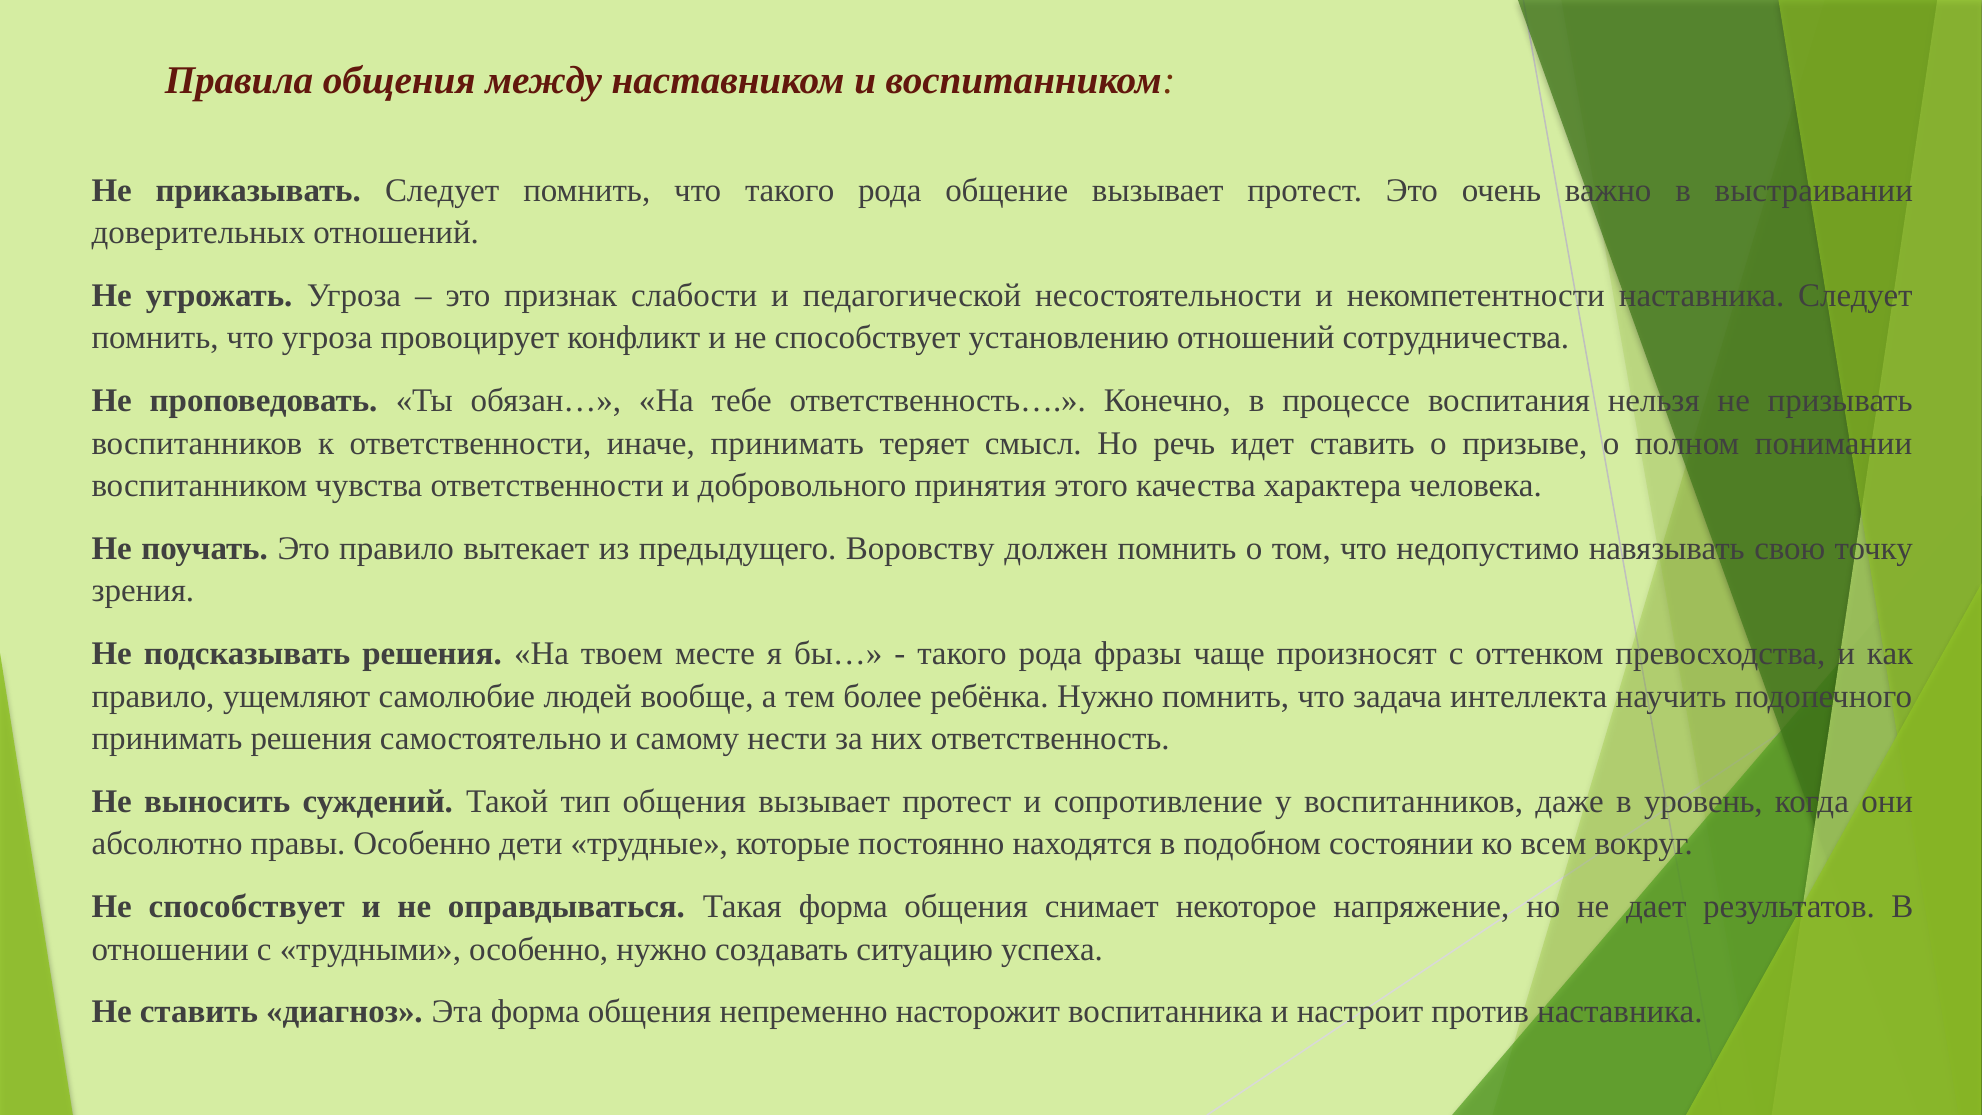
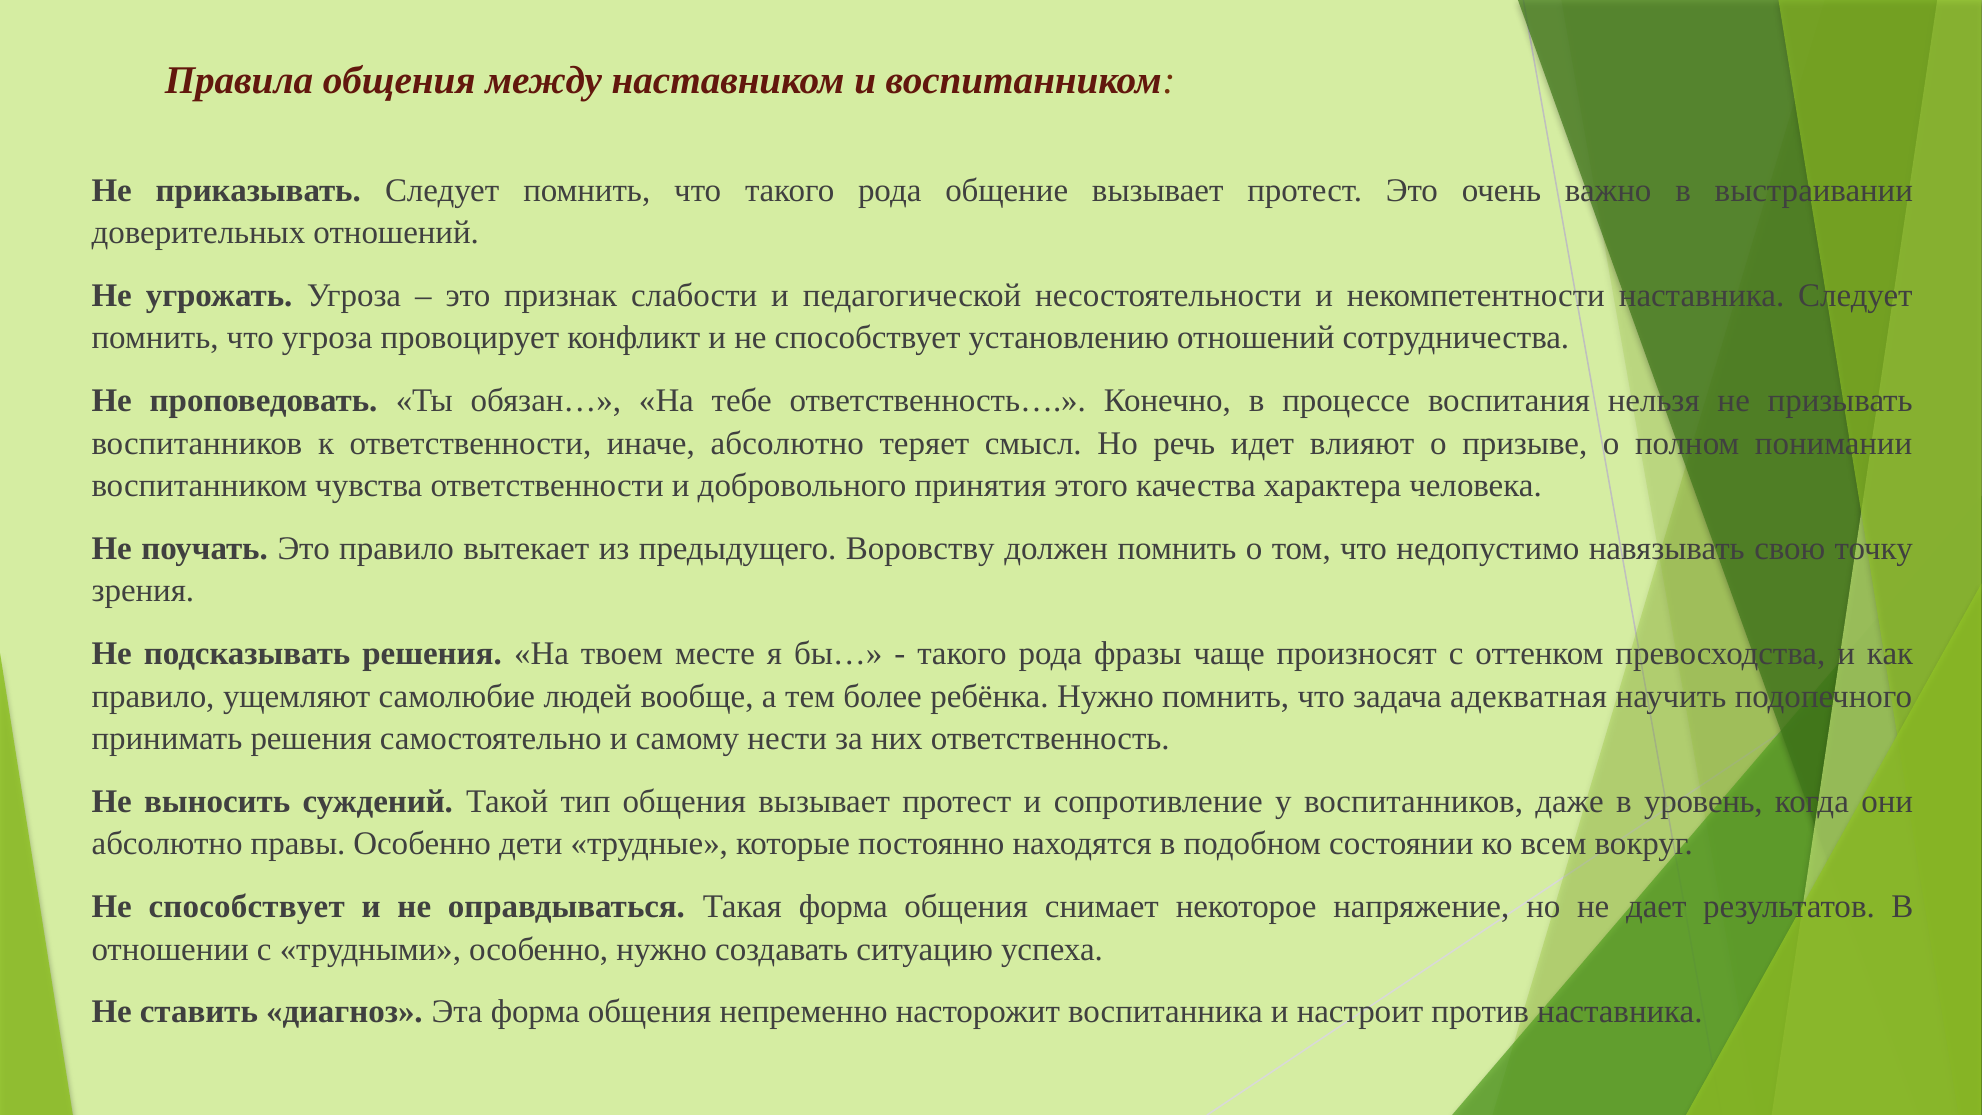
иначе принимать: принимать -> абсолютно
идет ставить: ставить -> влияют
интеллекта: интеллекта -> адекватная
